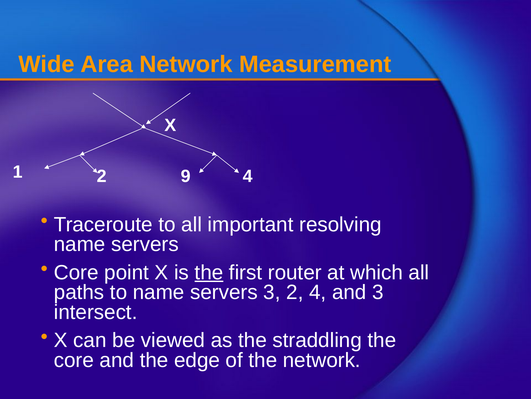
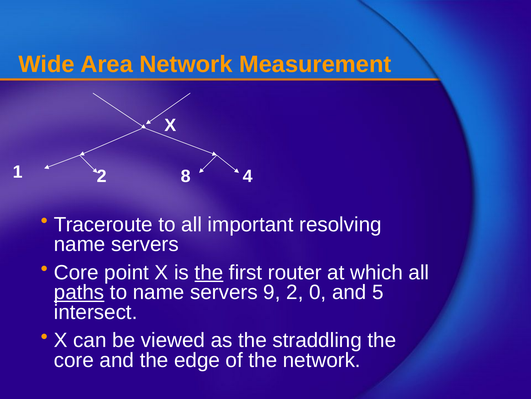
9: 9 -> 8
paths underline: none -> present
servers 3: 3 -> 9
2 4: 4 -> 0
and 3: 3 -> 5
